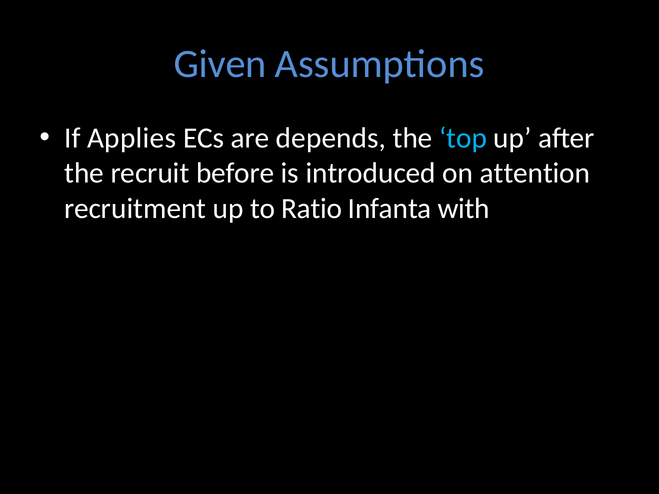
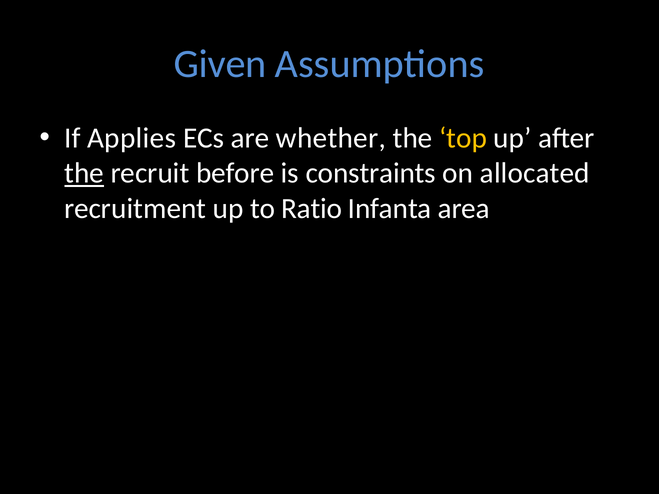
depends: depends -> whether
top colour: light blue -> yellow
the at (84, 173) underline: none -> present
introduced: introduced -> constraints
attention: attention -> allocated
with: with -> area
